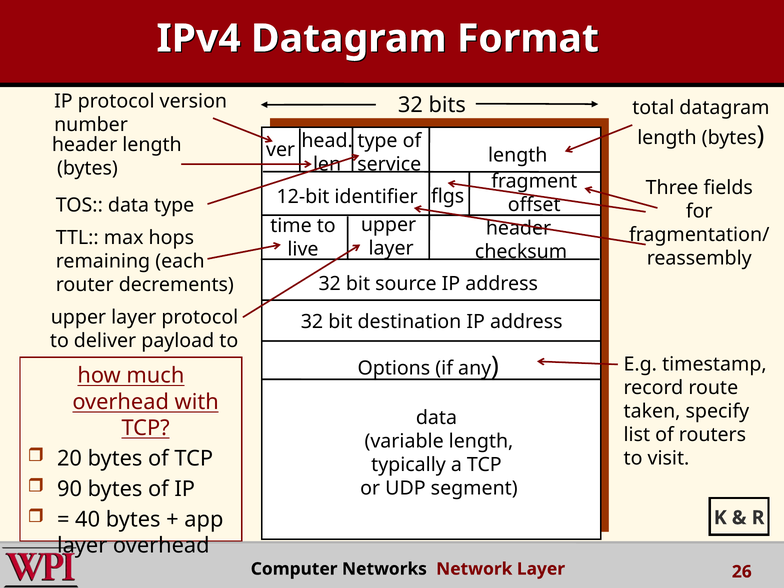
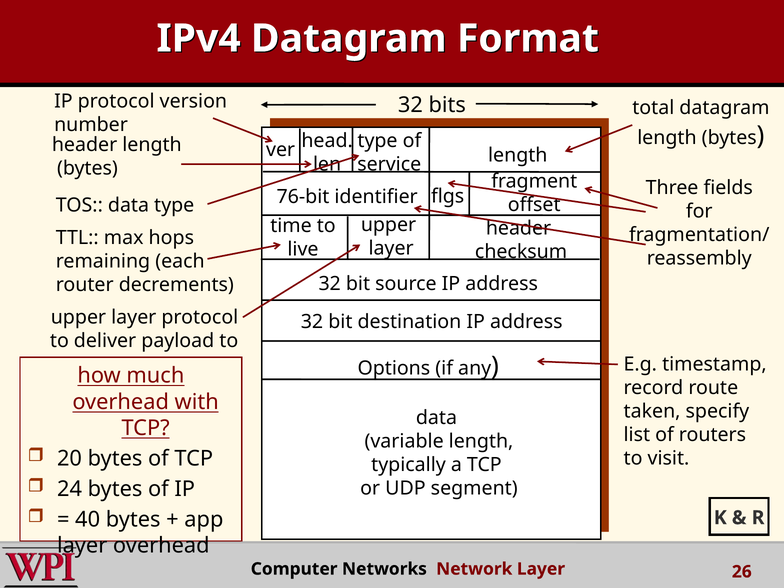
12-bit: 12-bit -> 76-bit
90: 90 -> 24
